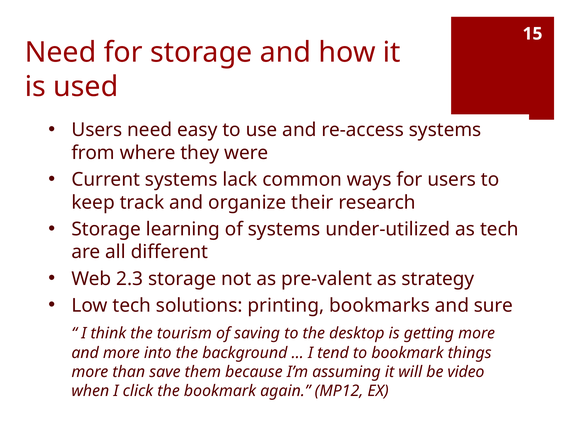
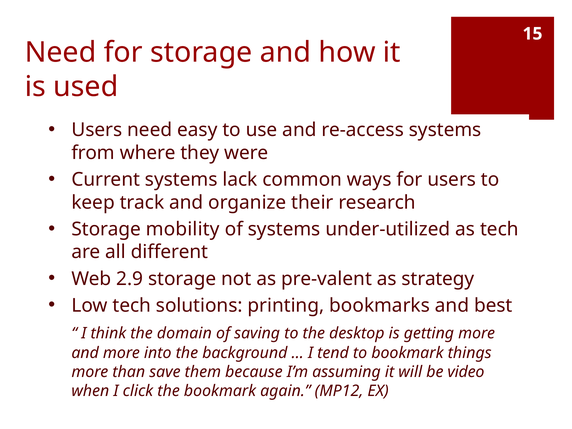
learning: learning -> mobility
2.3: 2.3 -> 2.9
sure: sure -> best
tourism: tourism -> domain
